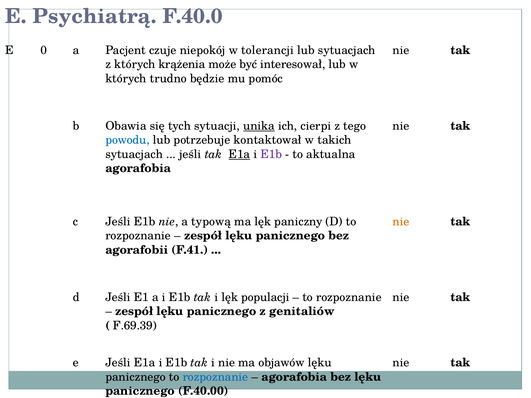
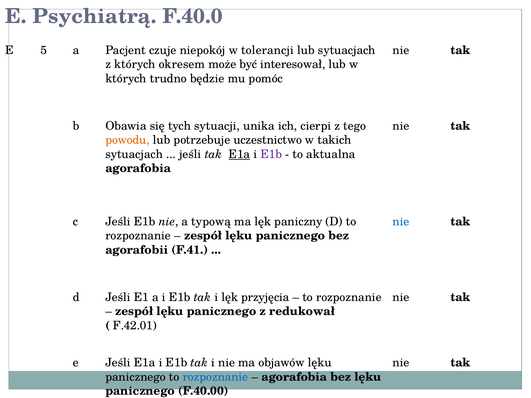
0: 0 -> 5
krążenia: krążenia -> okresem
unika underline: present -> none
powodu colour: blue -> orange
kontaktował: kontaktował -> uczestnictwo
nie at (401, 222) colour: orange -> blue
populacji: populacji -> przyjęcia
genitaliów: genitaliów -> redukował
F.69.39: F.69.39 -> F.42.01
